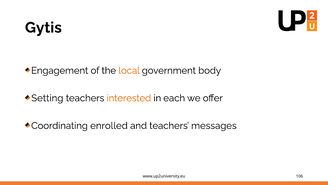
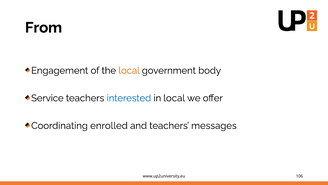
Gytis: Gytis -> From
Setting: Setting -> Service
interested colour: orange -> blue
in each: each -> local
